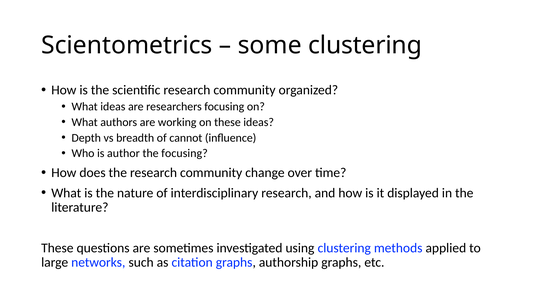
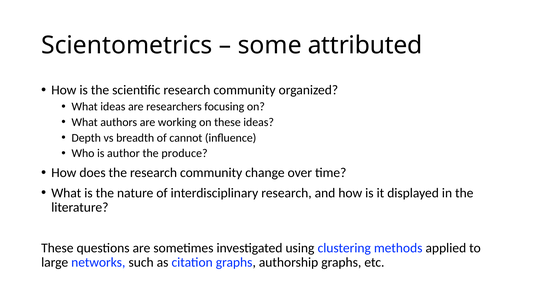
some clustering: clustering -> attributed
the focusing: focusing -> produce
